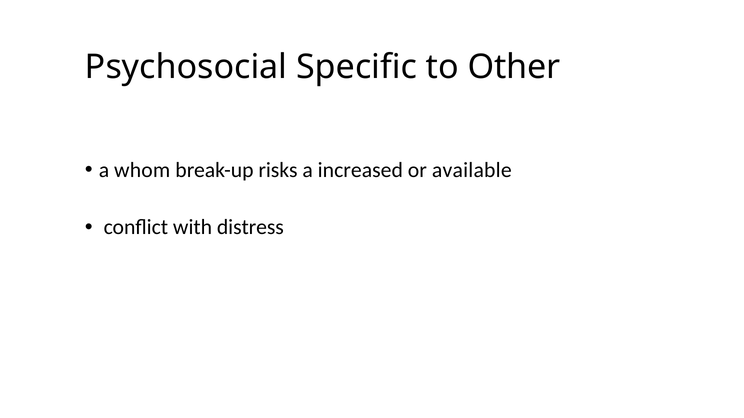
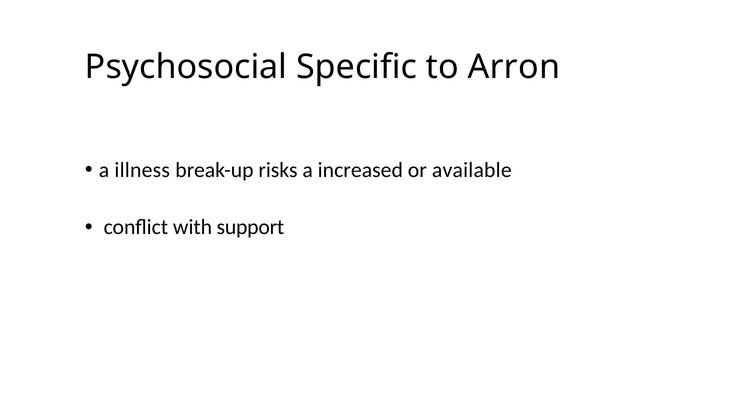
Other: Other -> Arron
whom: whom -> illness
distress: distress -> support
